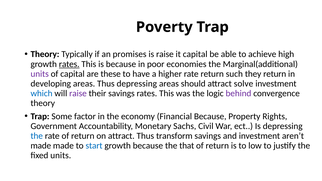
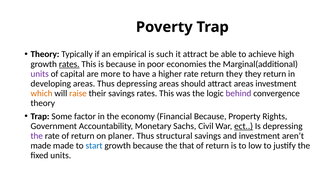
promises: promises -> empirical
is raise: raise -> such
it capital: capital -> attract
these: these -> more
return such: such -> they
attract solve: solve -> areas
which colour: blue -> orange
raise at (78, 93) colour: purple -> orange
ect underline: none -> present
the at (37, 136) colour: blue -> purple
on attract: attract -> planer
transform: transform -> structural
